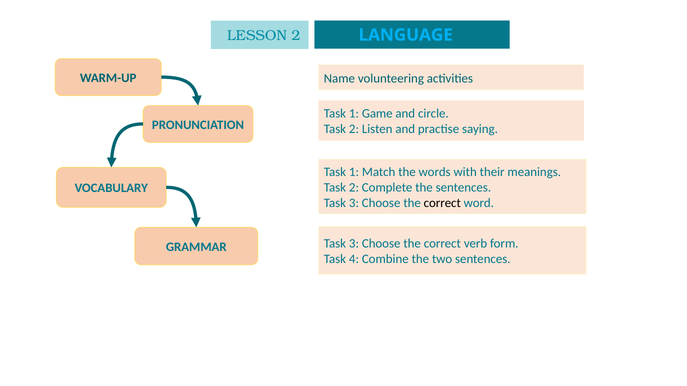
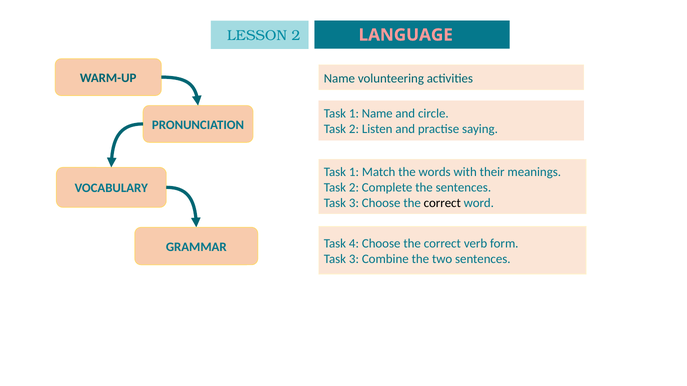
LANGUAGE colour: light blue -> pink
1 Game: Game -> Name
3 at (354, 244): 3 -> 4
4 at (354, 259): 4 -> 3
